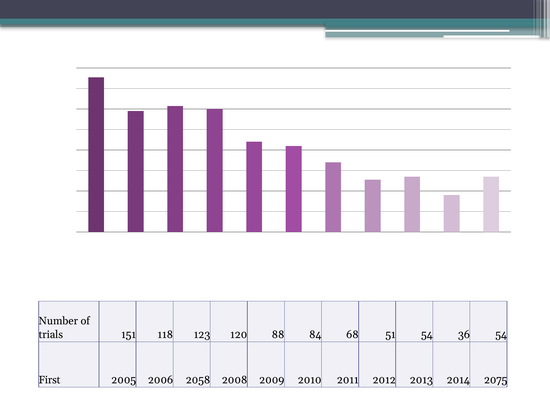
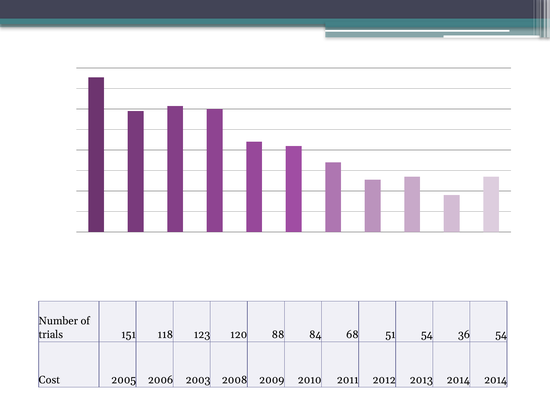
First: First -> Cost
2058: 2058 -> 2003
2014 2075: 2075 -> 2014
